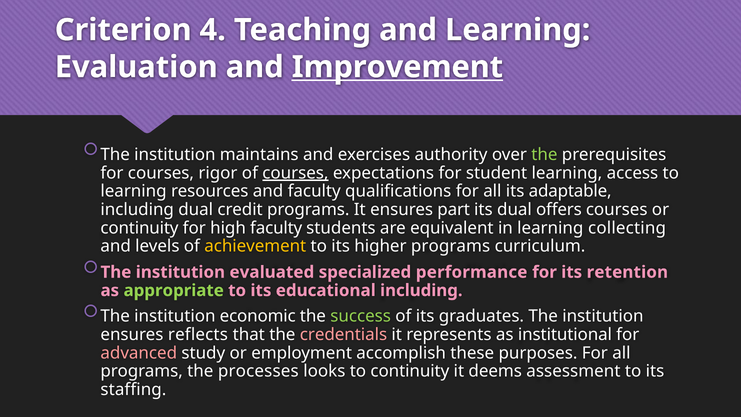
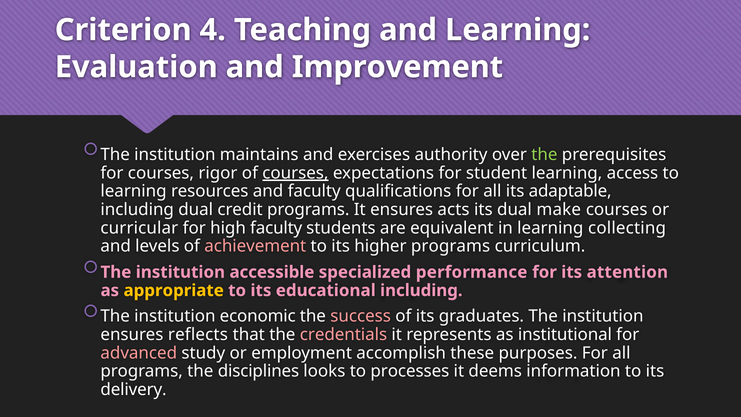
Improvement underline: present -> none
part: part -> acts
offers: offers -> make
continuity at (139, 228): continuity -> curricular
achievement colour: yellow -> pink
evaluated: evaluated -> accessible
retention: retention -> attention
appropriate colour: light green -> yellow
success colour: light green -> pink
processes: processes -> disciplines
to continuity: continuity -> processes
assessment: assessment -> information
staffing: staffing -> delivery
